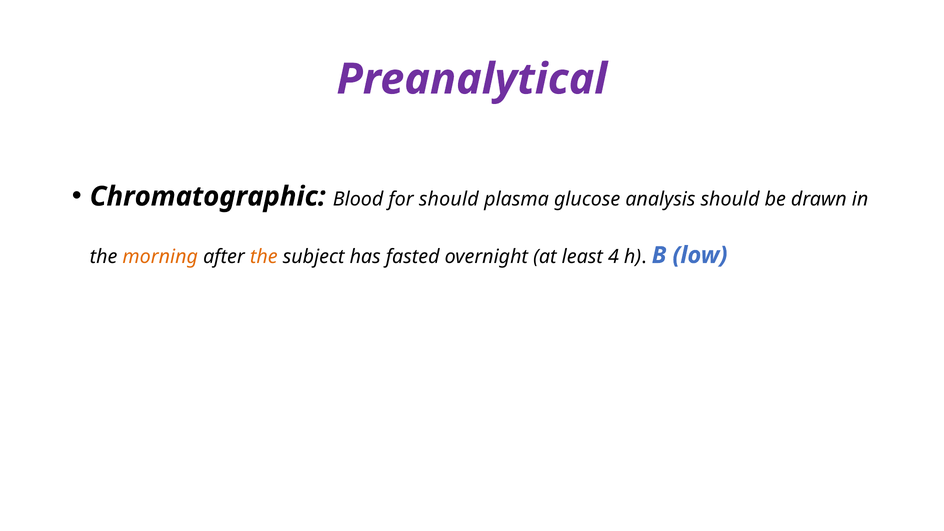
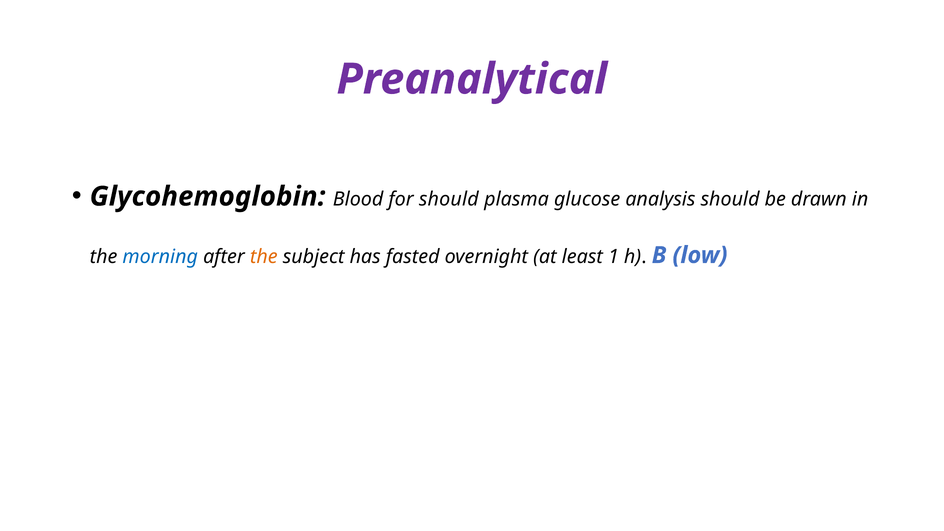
Chromatographic: Chromatographic -> Glycohemoglobin
morning colour: orange -> blue
4: 4 -> 1
